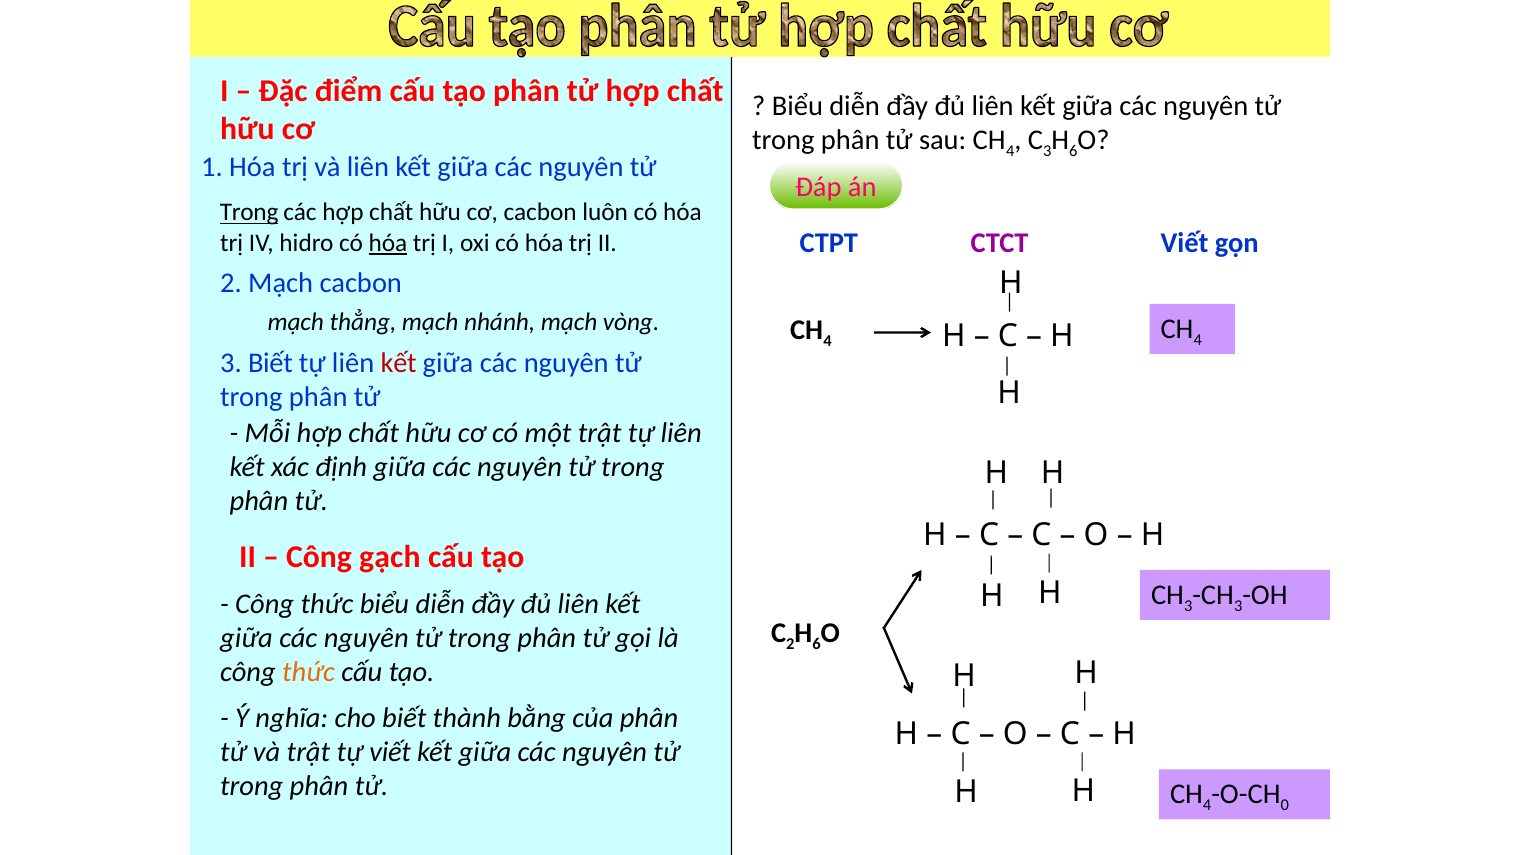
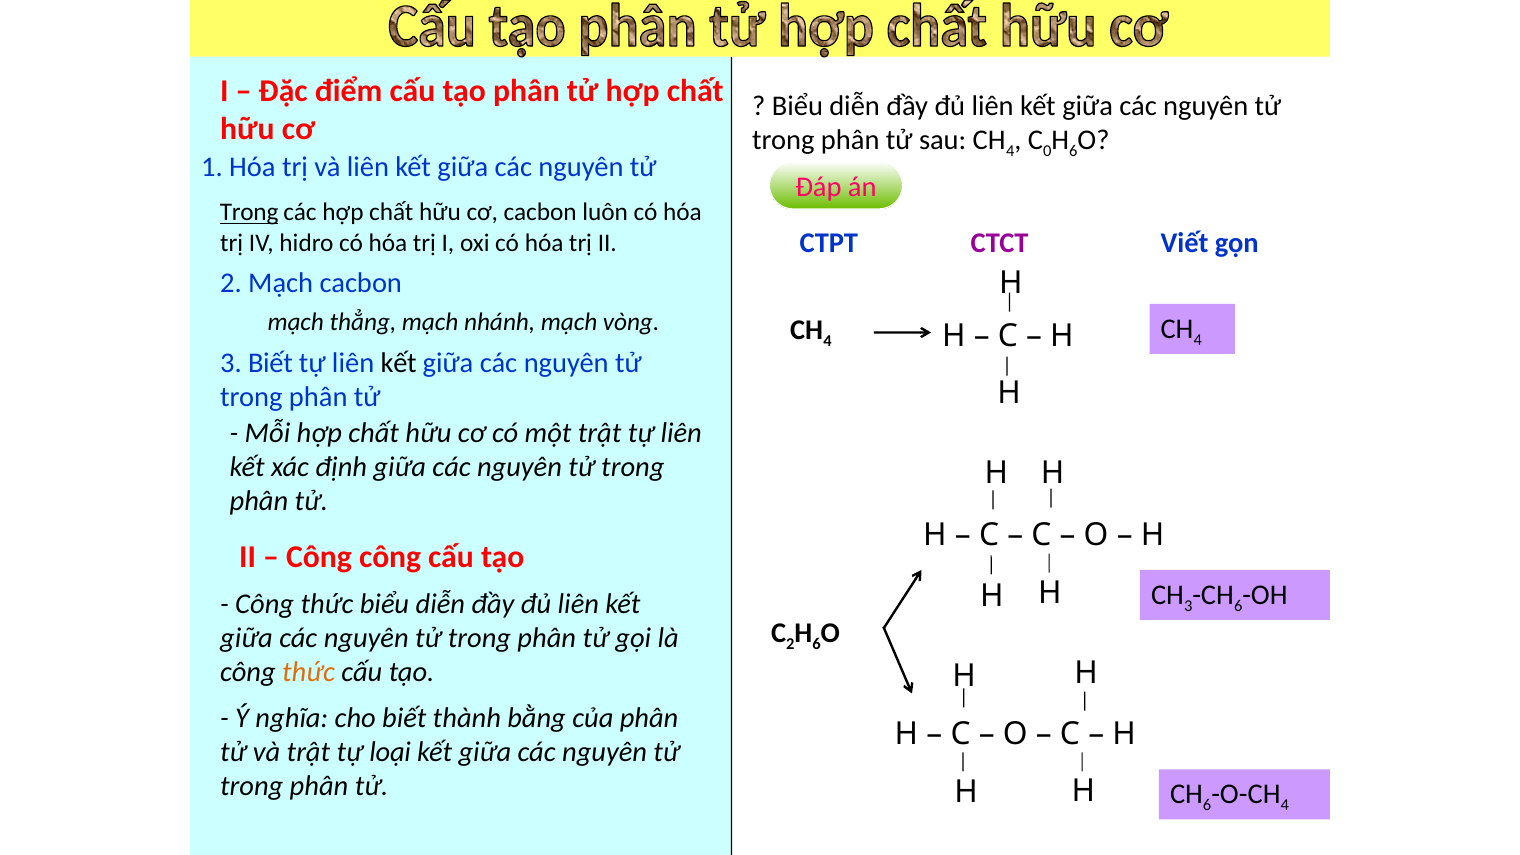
C 3: 3 -> 0
hóa at (388, 243) underline: present -> none
kết at (399, 363) colour: red -> black
Công gạch: gạch -> công
3 at (1238, 606): 3 -> 6
tự viết: viết -> loại
4 at (1207, 805): 4 -> 6
0 at (1285, 805): 0 -> 4
